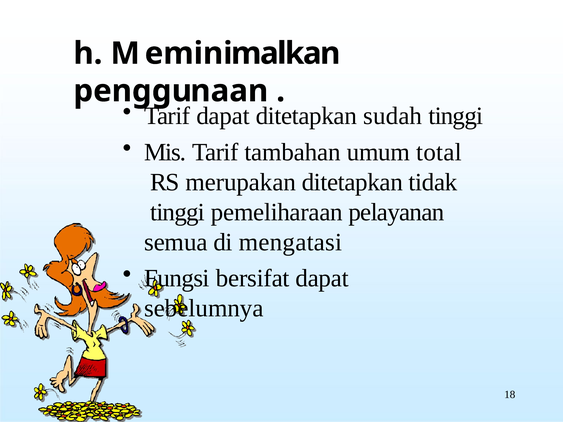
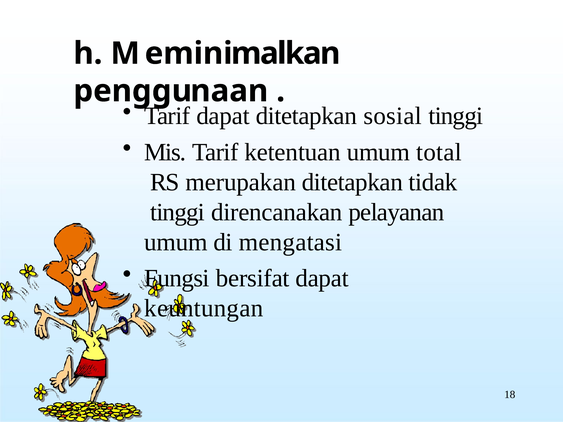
sudah: sudah -> sosial
tambahan: tambahan -> ketentuan
pemeliharaan: pemeliharaan -> direncanakan
semua at (176, 242): semua -> umum
sebelumnya: sebelumnya -> keuntungan
